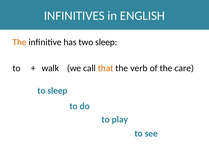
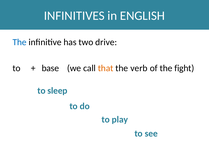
The at (20, 42) colour: orange -> blue
two sleep: sleep -> drive
walk: walk -> base
care: care -> fight
